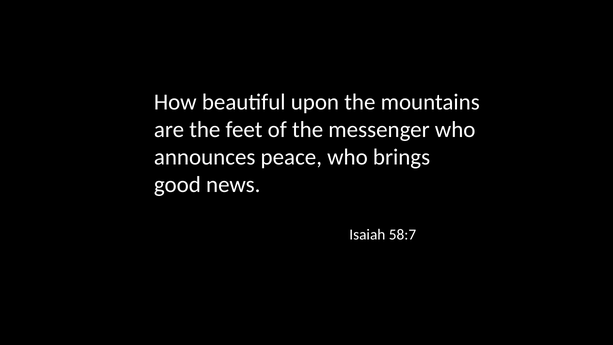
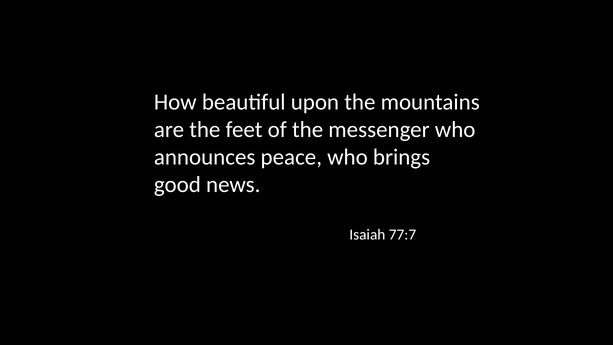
58:7: 58:7 -> 77:7
